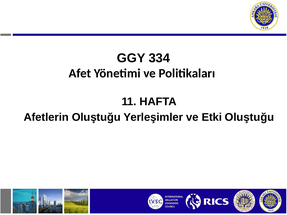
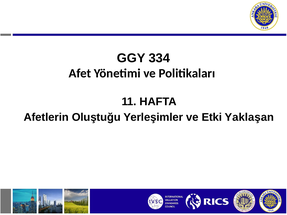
Etki Oluştuğu: Oluştuğu -> Yaklaşan
